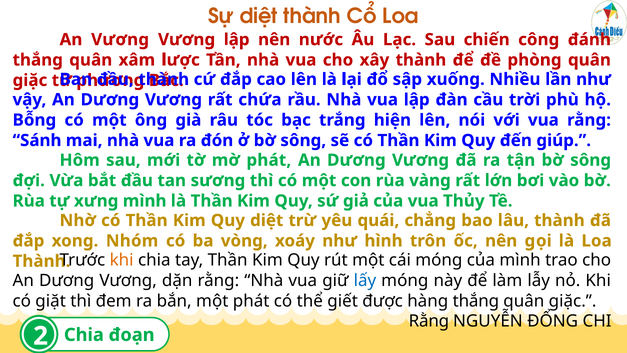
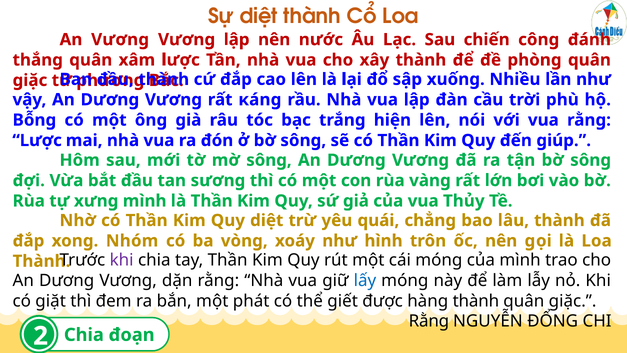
chứa: chứa -> κáng
Sánh at (37, 140): Sánh -> Lược
mờ phát: phát -> sông
khi at (122, 260) colour: orange -> purple
hàng thắng: thắng -> thành
